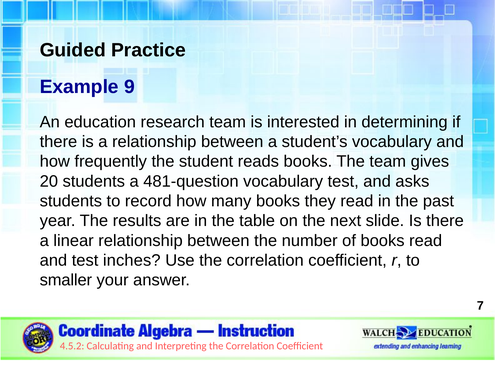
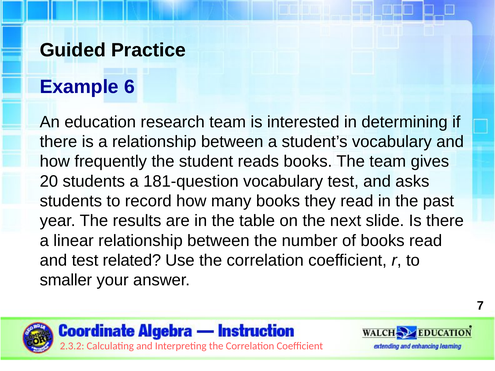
9: 9 -> 6
481-question: 481-question -> 181-question
inches: inches -> related
4.5.2: 4.5.2 -> 2.3.2
